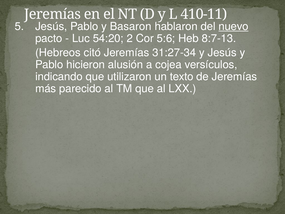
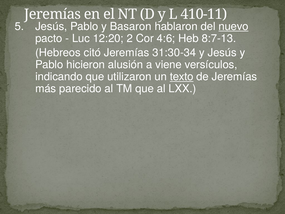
54:20: 54:20 -> 12:20
5:6: 5:6 -> 4:6
31:27-34: 31:27-34 -> 31:30-34
cojea: cojea -> viene
texto underline: none -> present
